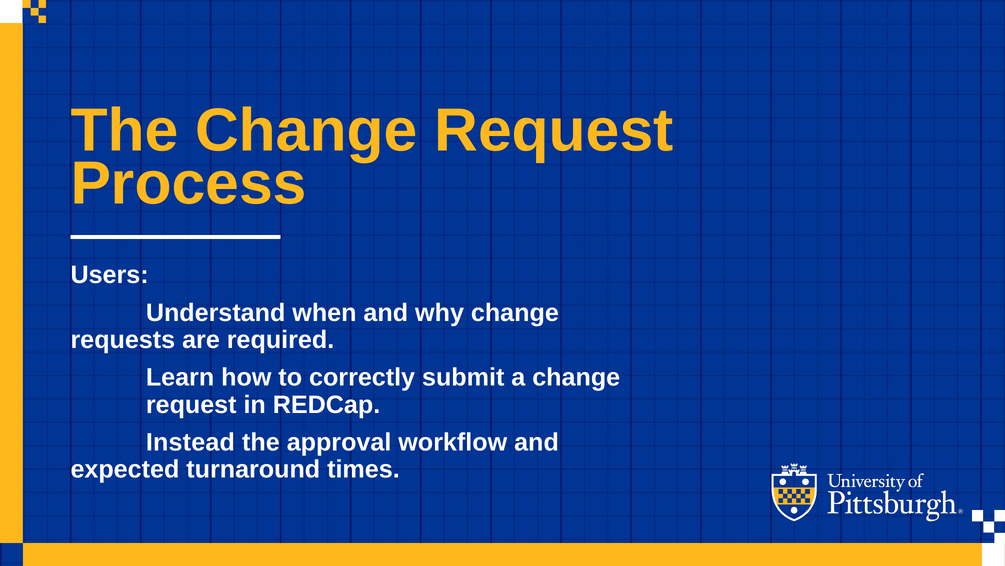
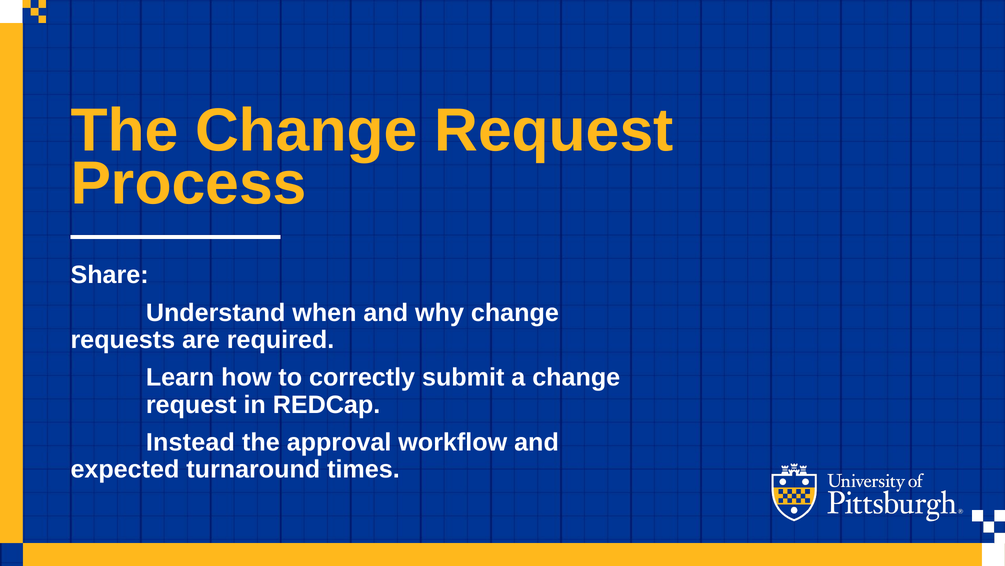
Users: Users -> Share
